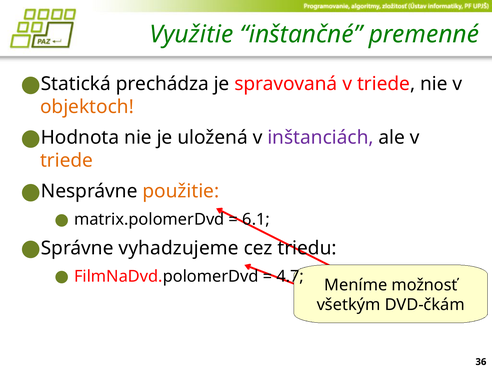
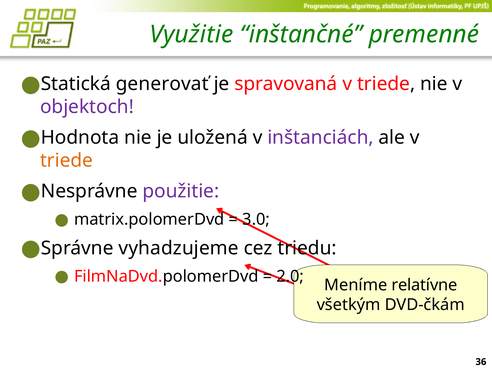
prechádza: prechádza -> generovať
objektoch colour: orange -> purple
použitie colour: orange -> purple
6.1: 6.1 -> 3.0
4.7: 4.7 -> 2.0
možnosť: možnosť -> relatívne
